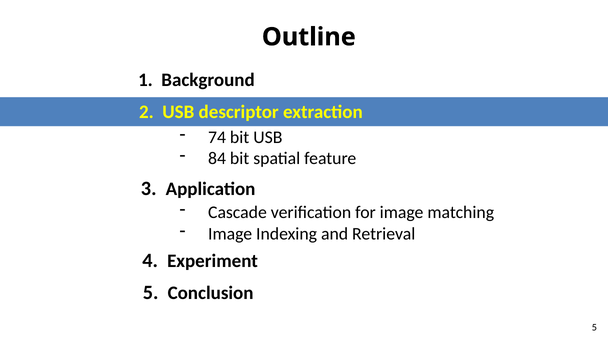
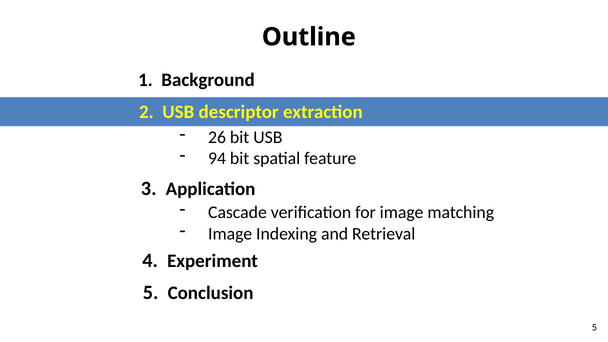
74: 74 -> 26
84: 84 -> 94
